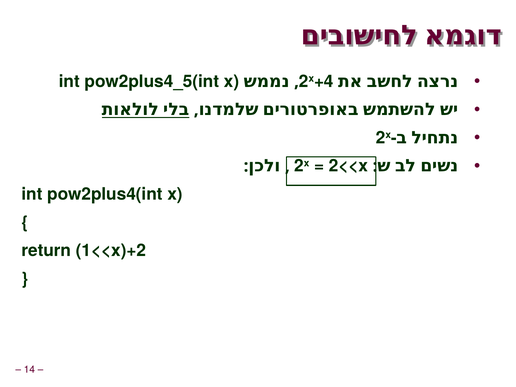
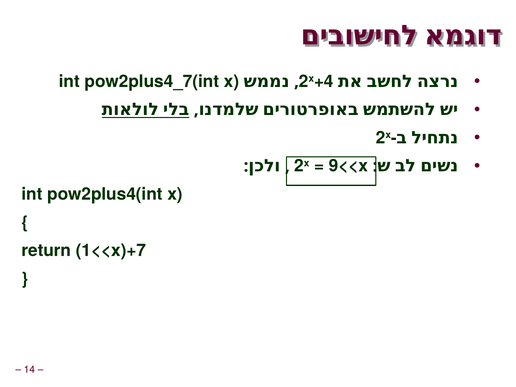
pow2plus4_5(int: pow2plus4_5(int -> pow2plus4_7(int
2<<x: 2<<x -> 9<<x
1<<x)+2: 1<<x)+2 -> 1<<x)+7
